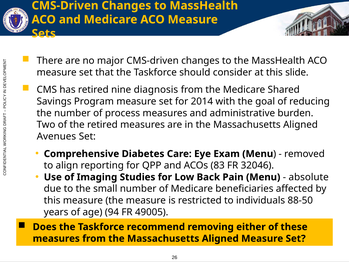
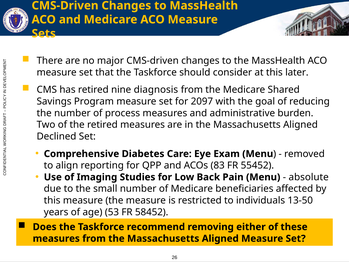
slide: slide -> later
2014: 2014 -> 2097
Avenues: Avenues -> Declined
32046: 32046 -> 55452
88-50: 88-50 -> 13-50
94: 94 -> 53
49005: 49005 -> 58452
